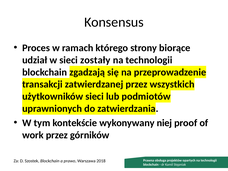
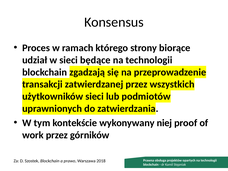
zostały: zostały -> będące
